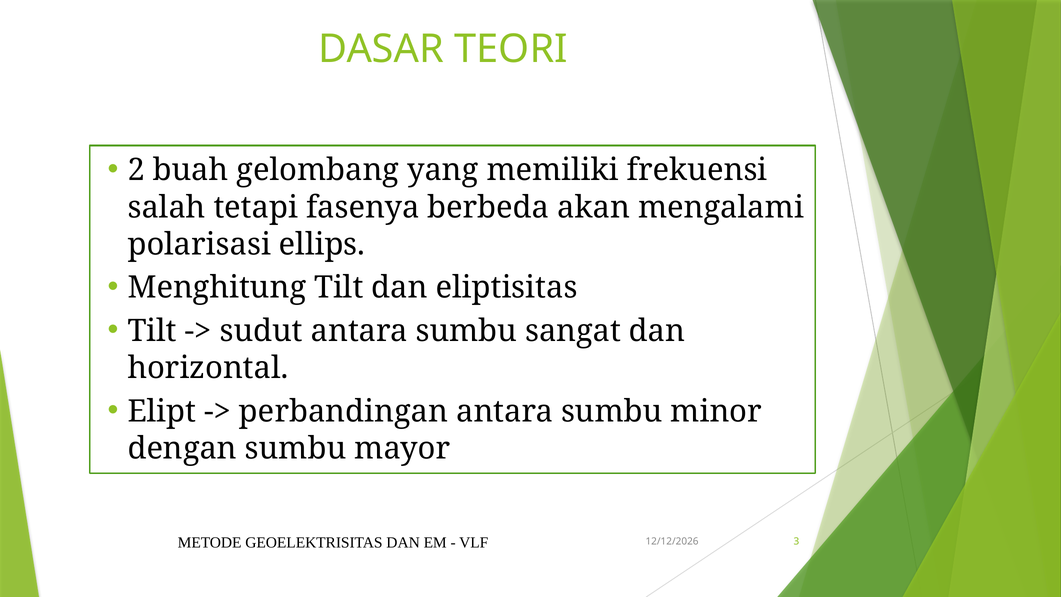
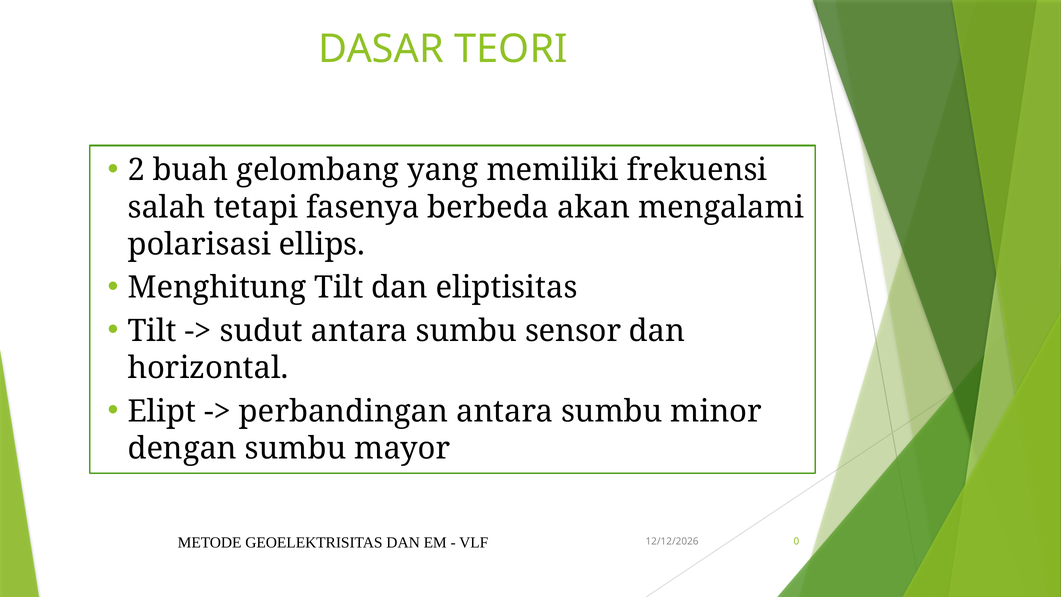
sangat: sangat -> sensor
3: 3 -> 0
